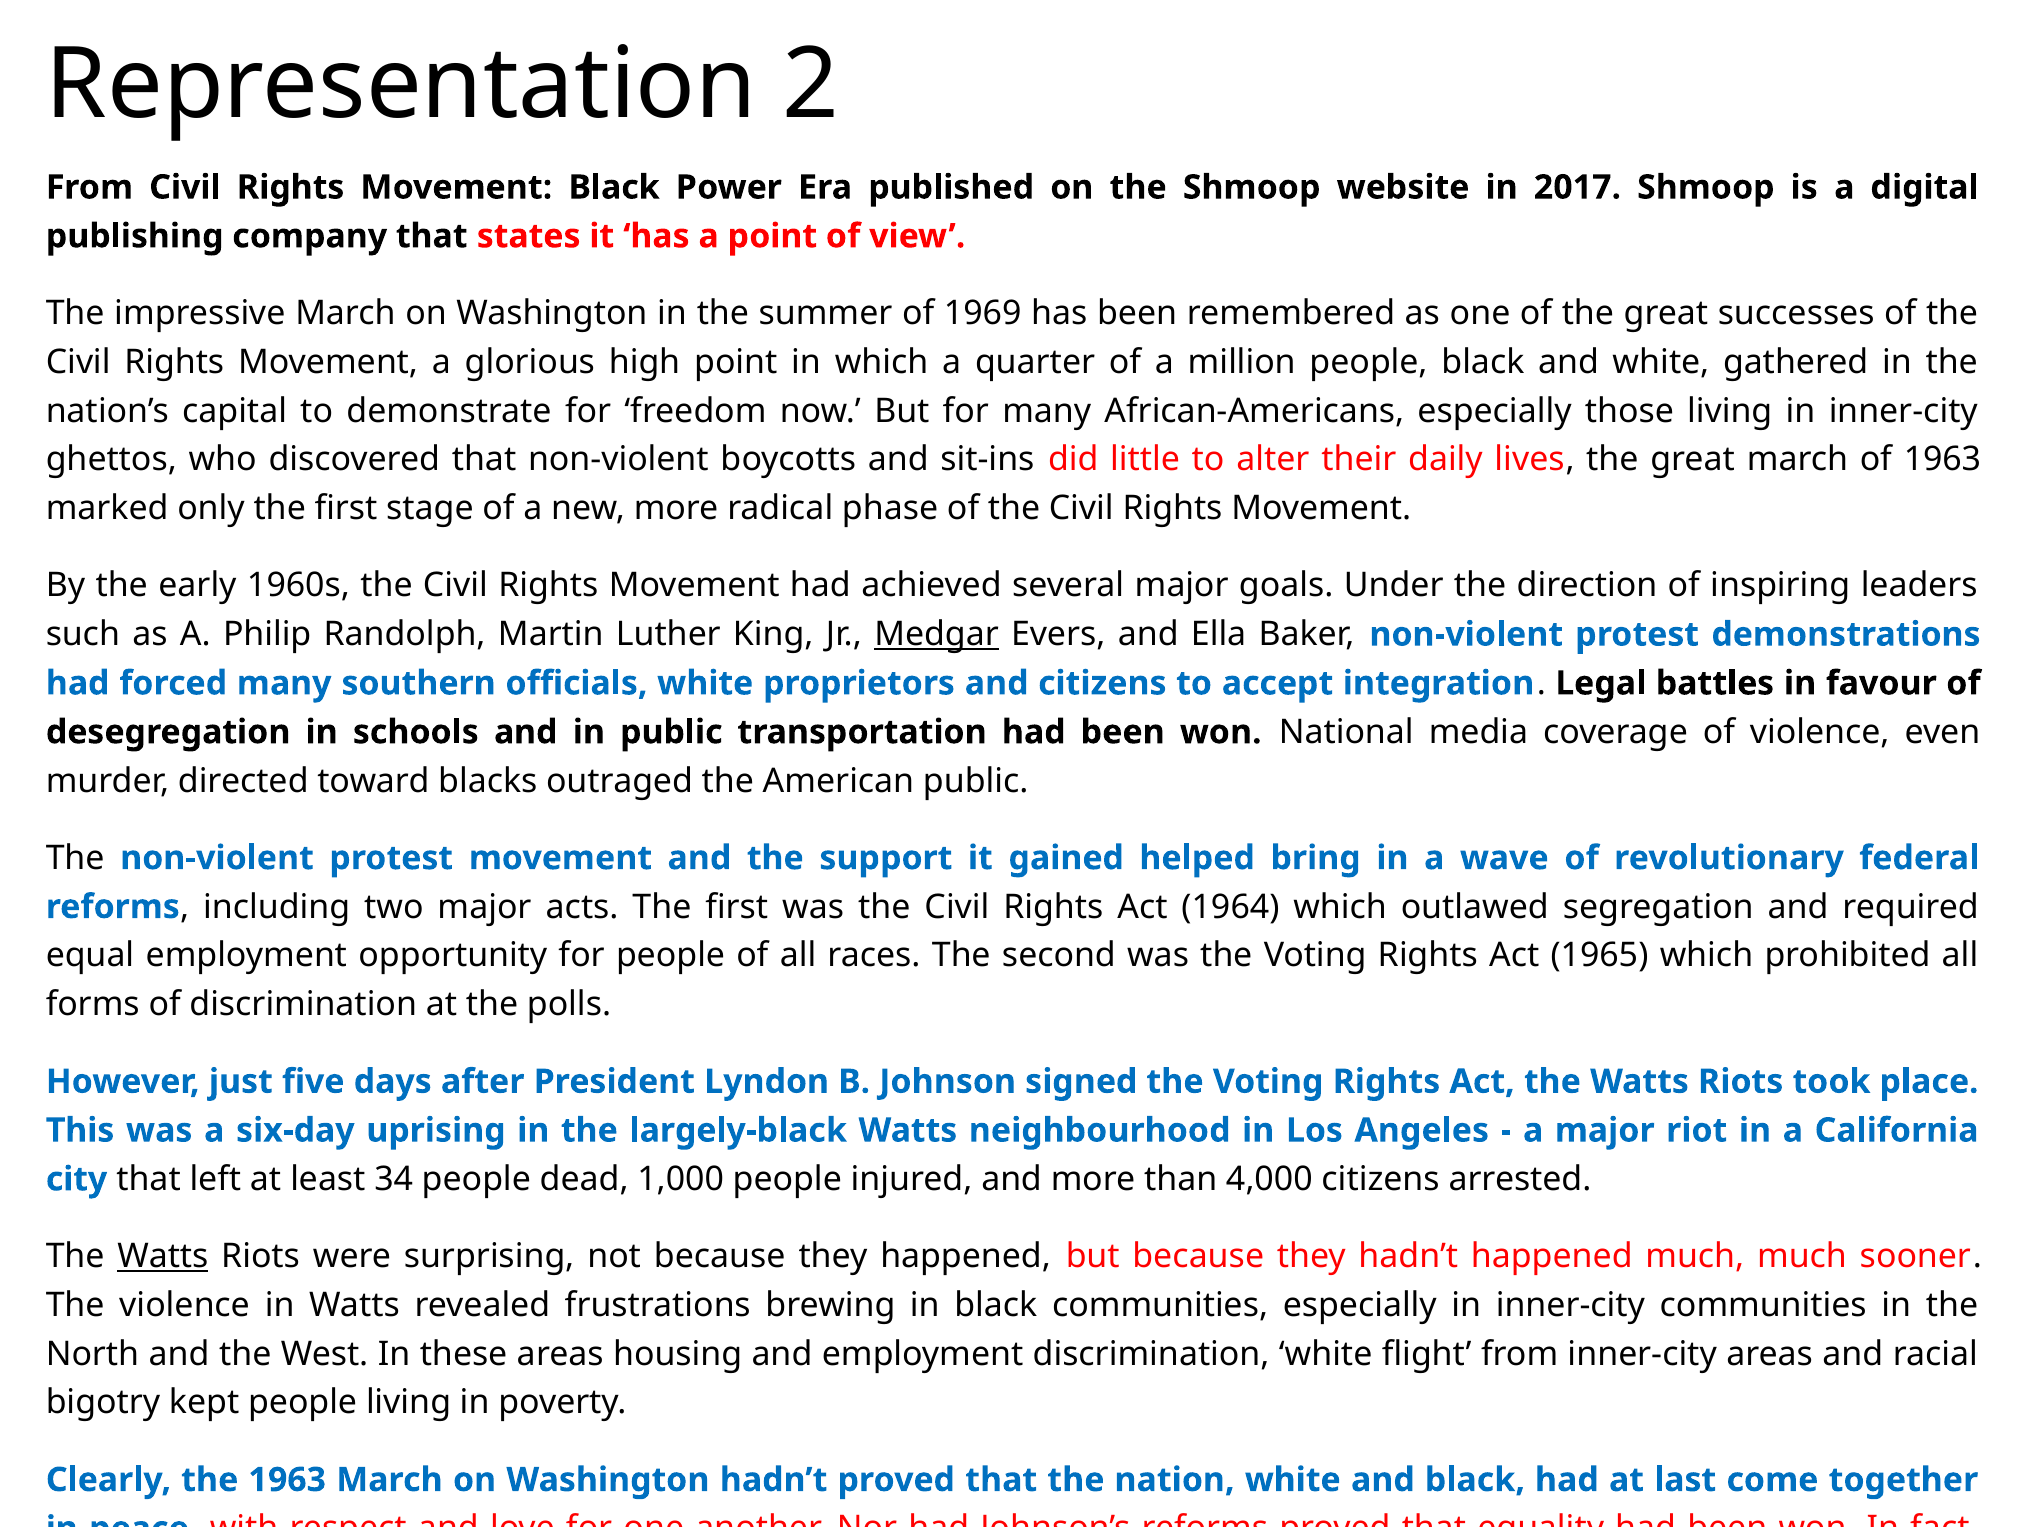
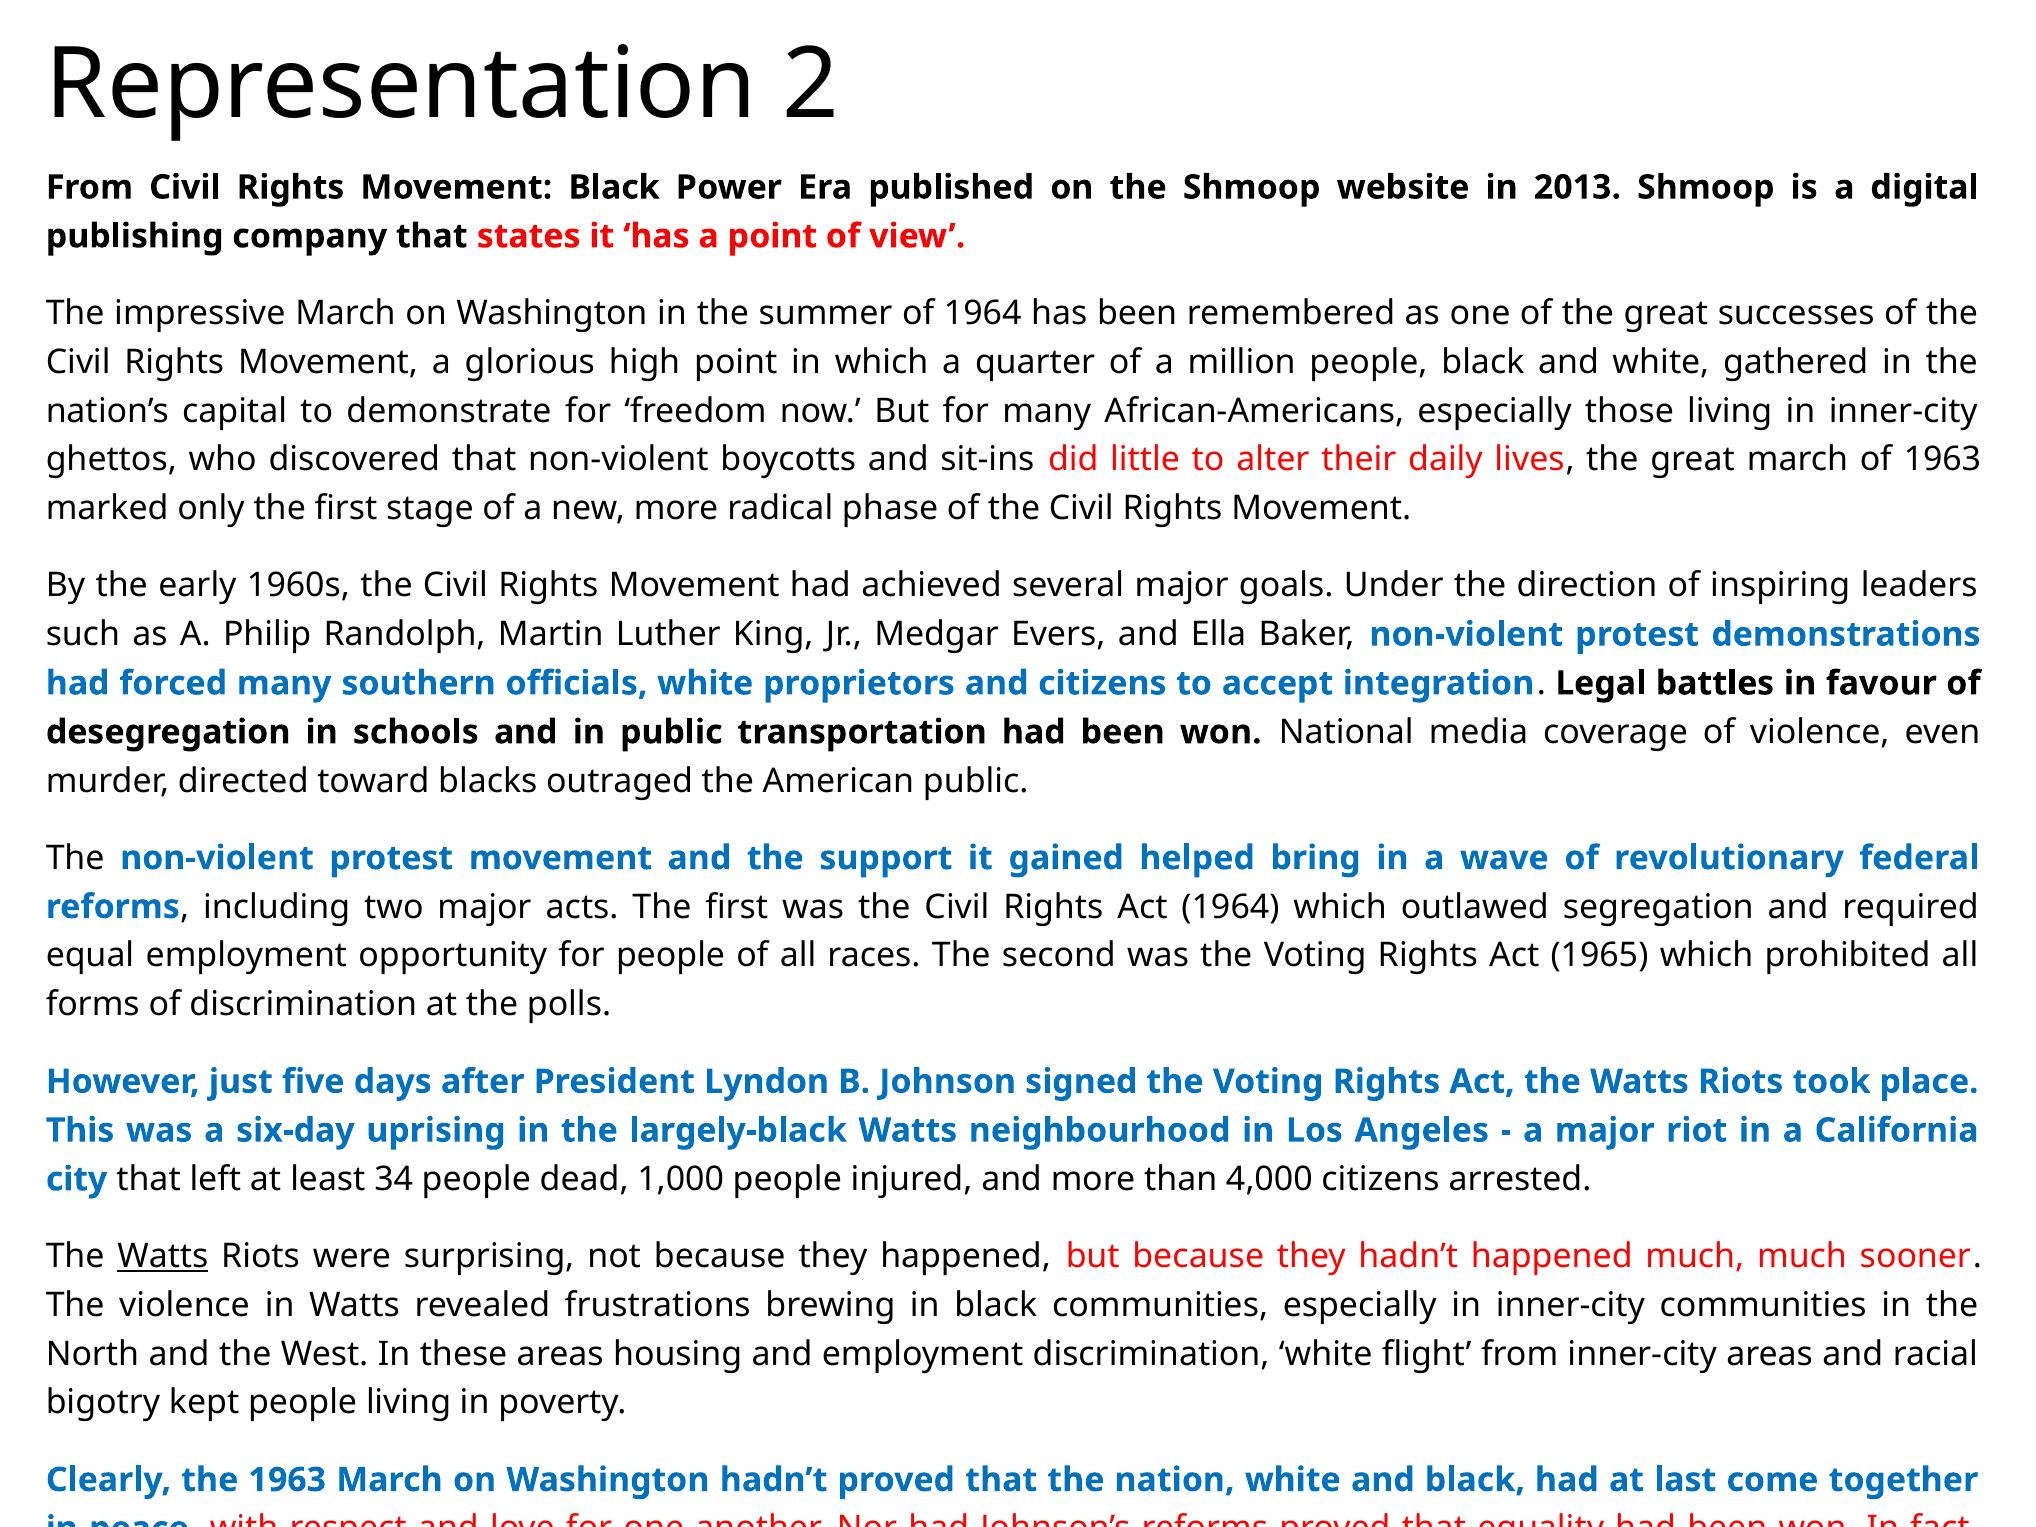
2017: 2017 -> 2013
of 1969: 1969 -> 1964
Medgar underline: present -> none
